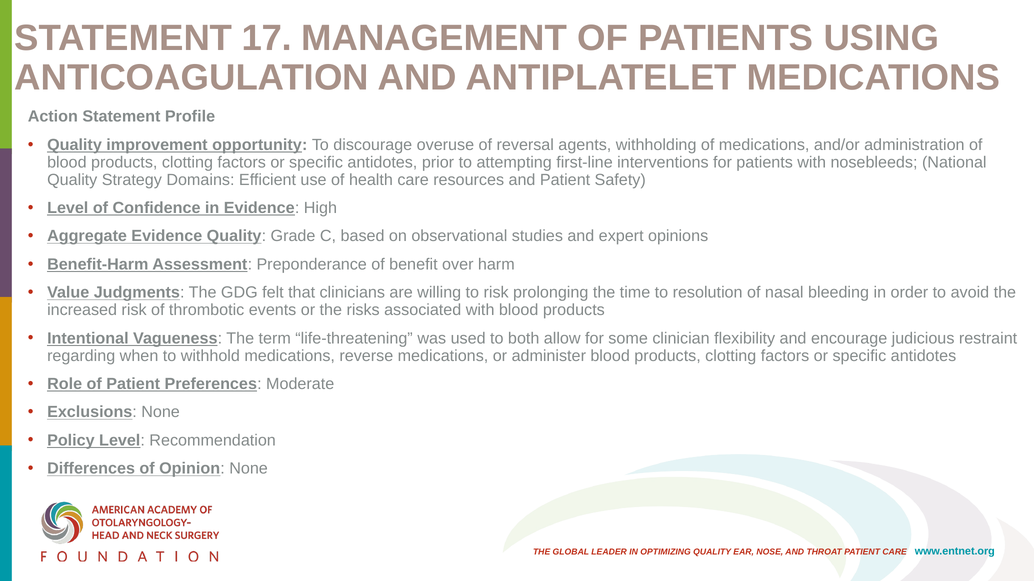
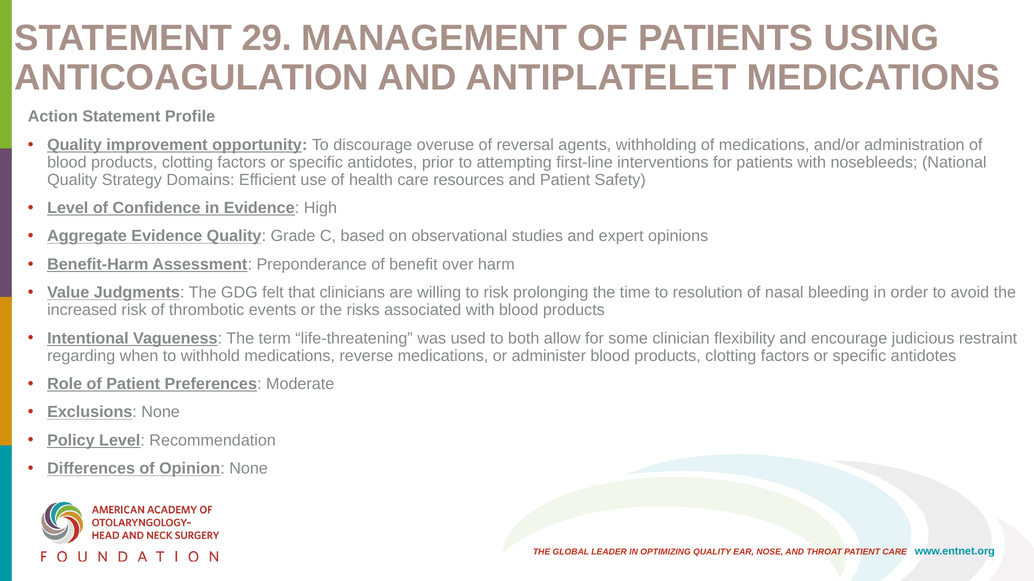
17: 17 -> 29
